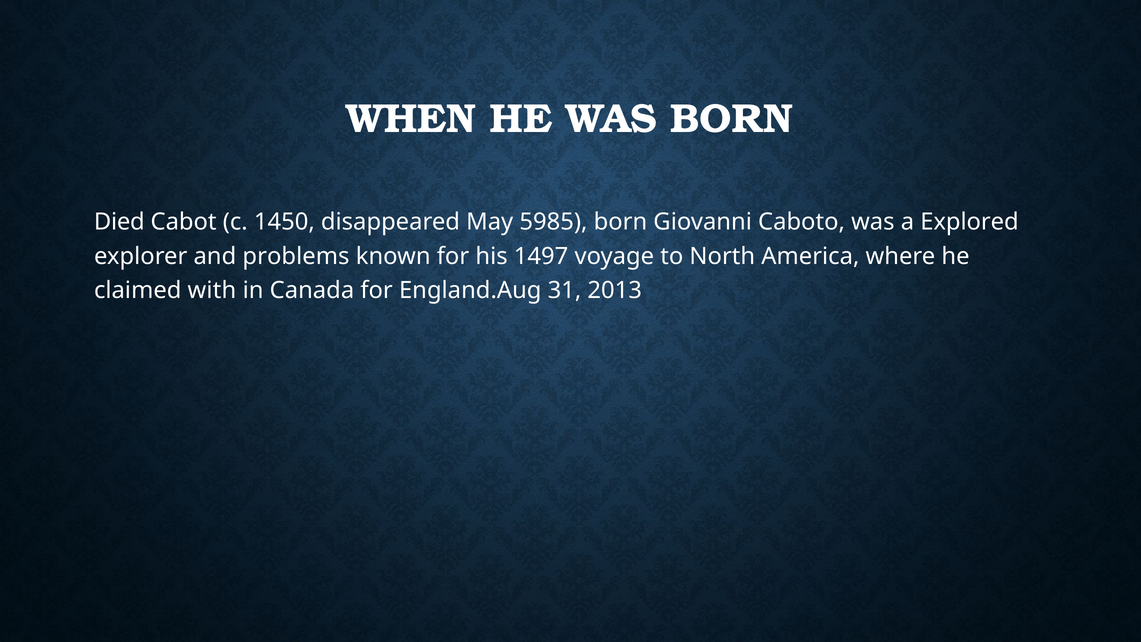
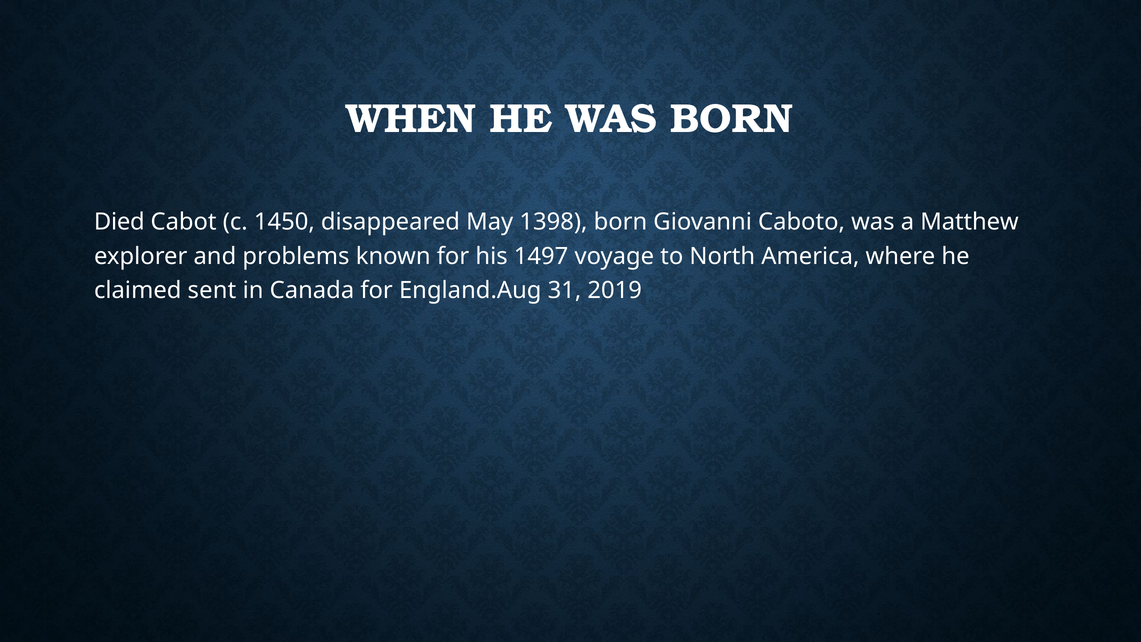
5985: 5985 -> 1398
Explored: Explored -> Matthew
with: with -> sent
2013: 2013 -> 2019
